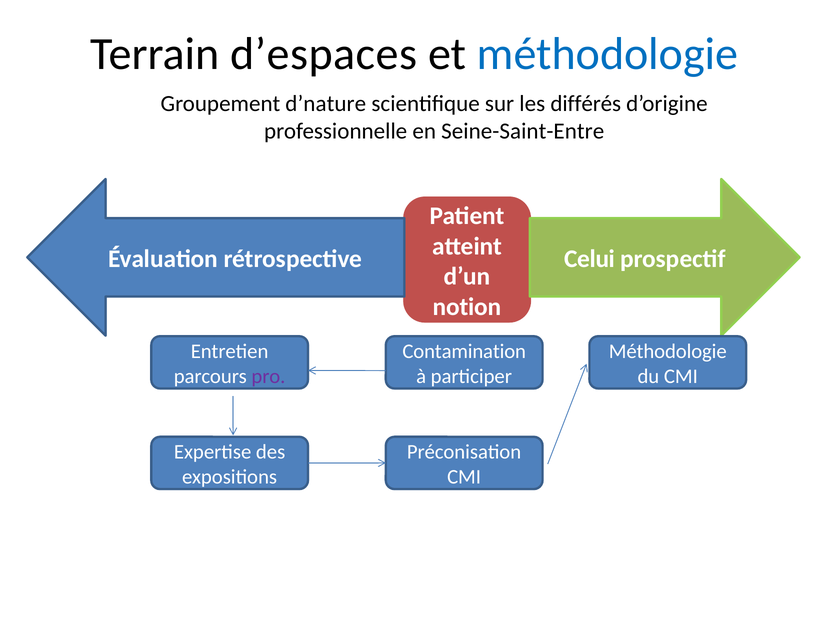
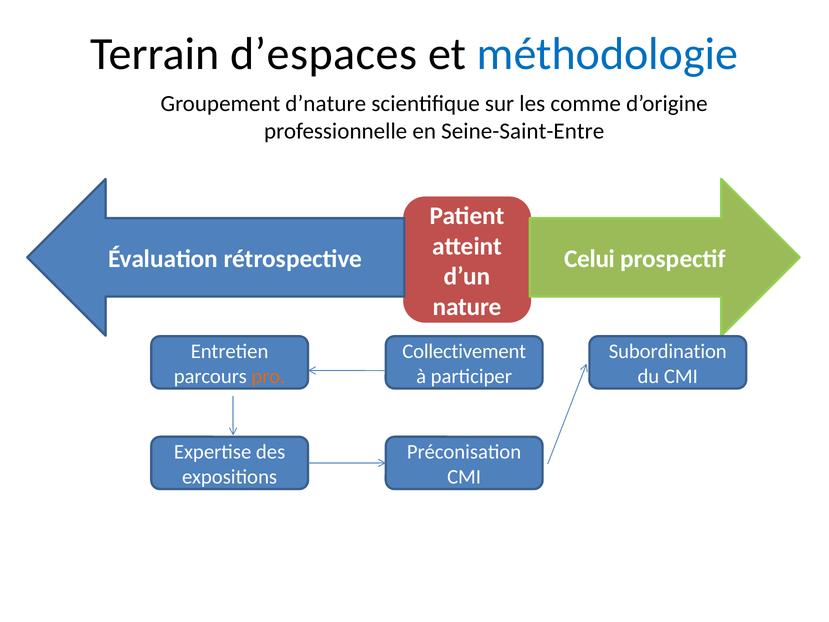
différés: différés -> comme
notion: notion -> nature
Contamination: Contamination -> Collectivement
Méthodologie at (668, 351): Méthodologie -> Subordination
pro colour: purple -> orange
